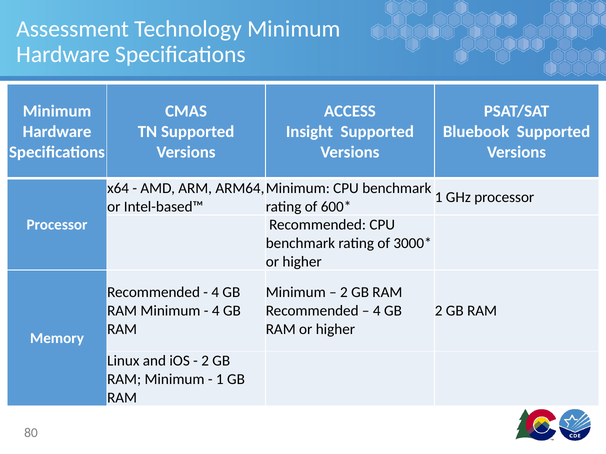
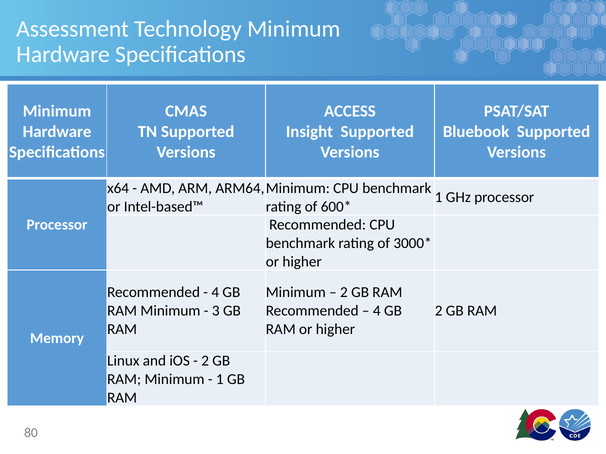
4 at (216, 311): 4 -> 3
